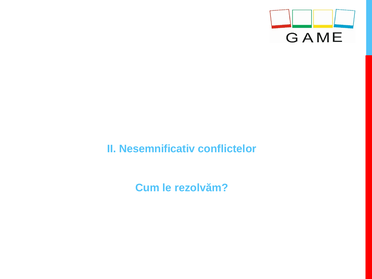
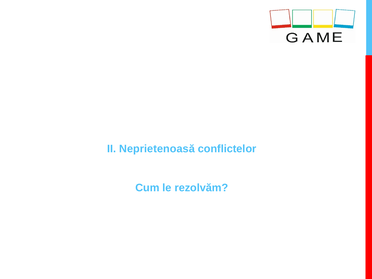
Nesemnificativ: Nesemnificativ -> Neprietenoasă
